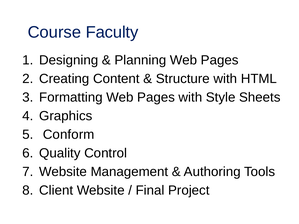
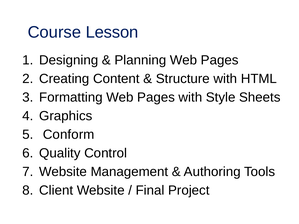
Faculty: Faculty -> Lesson
